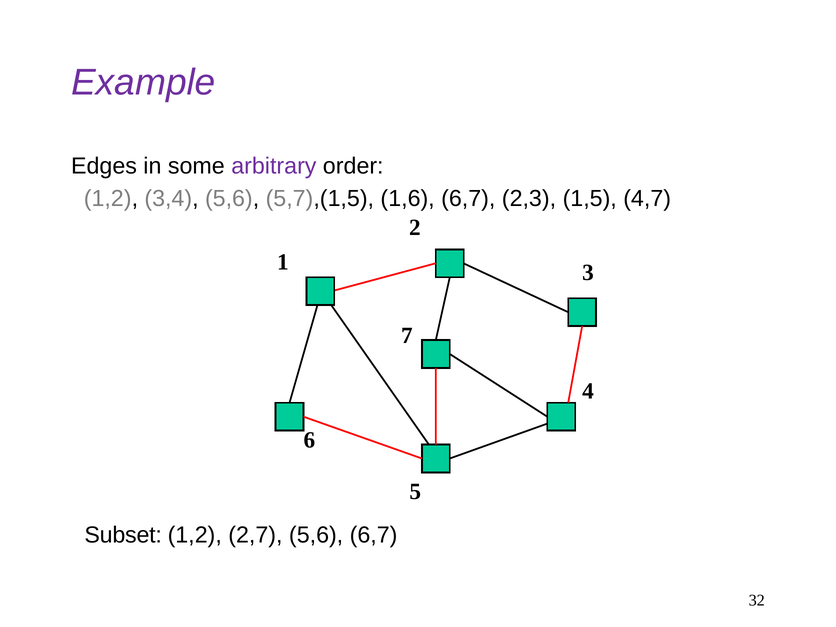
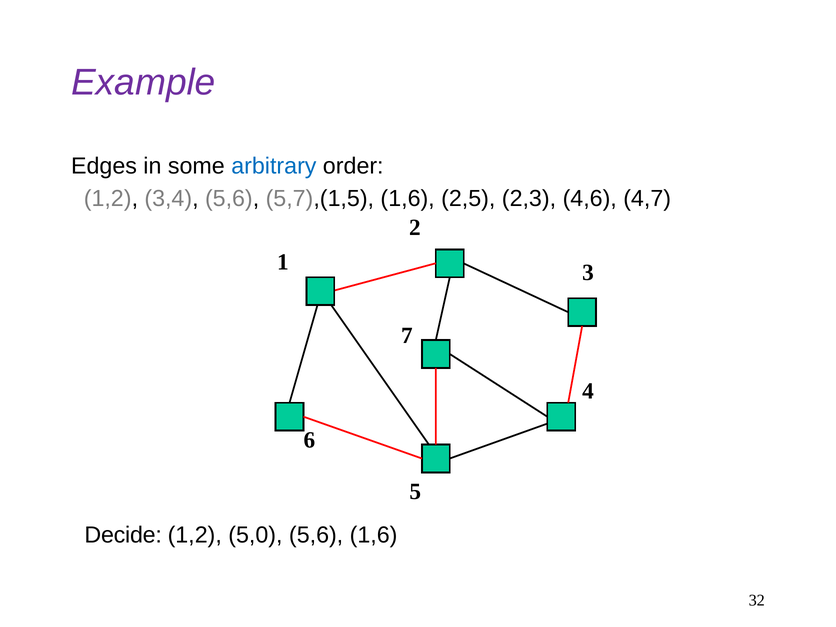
arbitrary colour: purple -> blue
1,6 6,7: 6,7 -> 2,5
1,5: 1,5 -> 4,6
Subset: Subset -> Decide
2,7: 2,7 -> 5,0
5,6 6,7: 6,7 -> 1,6
